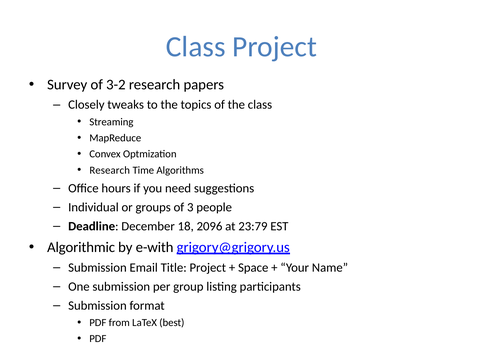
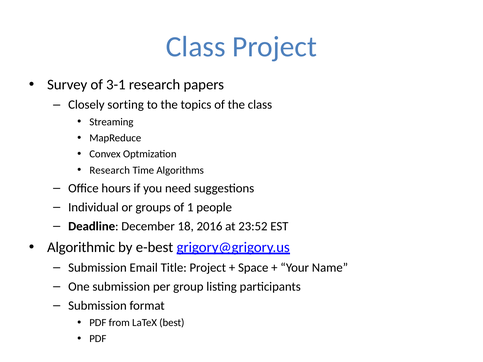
3-2: 3-2 -> 3-1
tweaks: tweaks -> sorting
3: 3 -> 1
2096: 2096 -> 2016
23:79: 23:79 -> 23:52
e-with: e-with -> e-best
